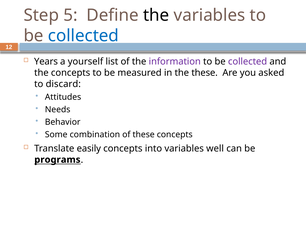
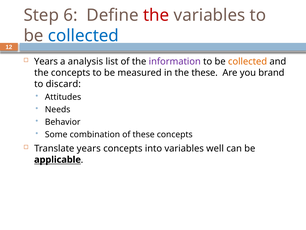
5: 5 -> 6
the at (156, 15) colour: black -> red
yourself: yourself -> analysis
collected at (248, 61) colour: purple -> orange
asked: asked -> brand
Translate easily: easily -> years
programs: programs -> applicable
